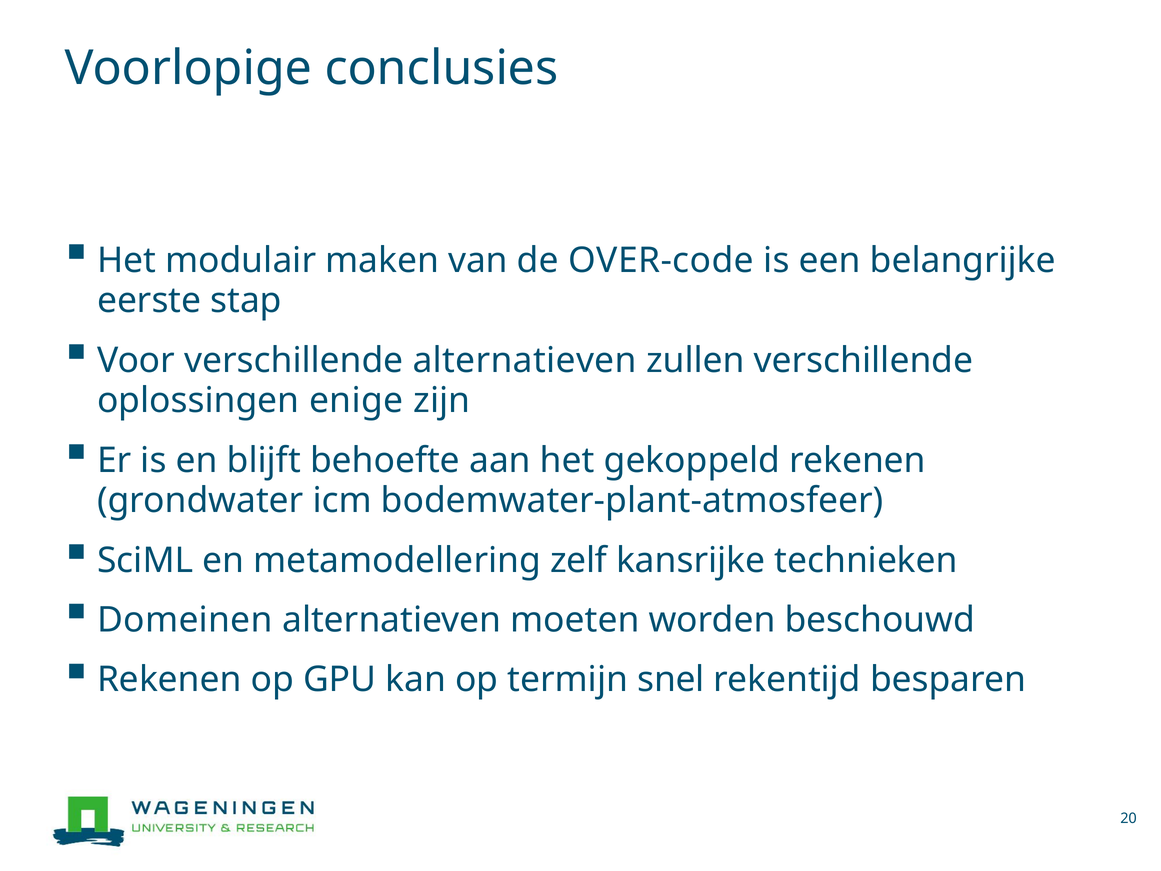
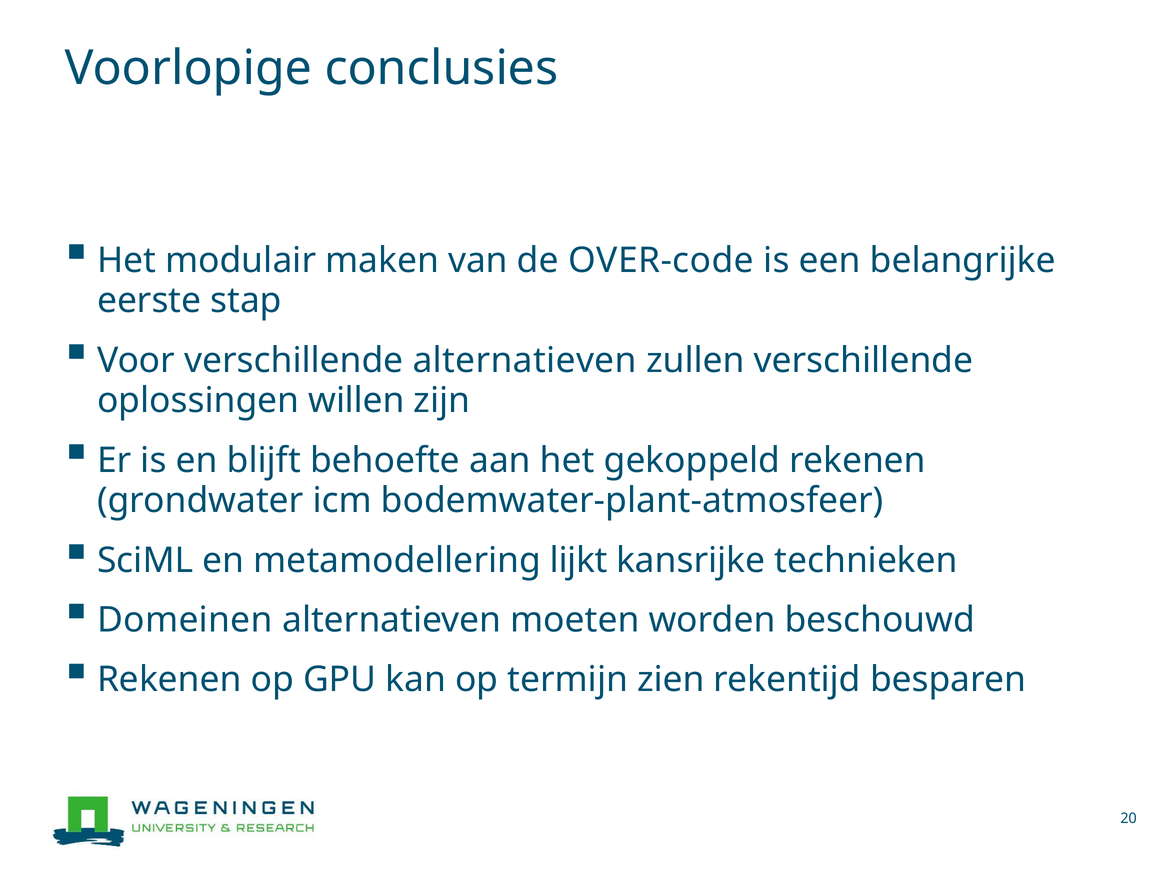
enige: enige -> willen
zelf: zelf -> lijkt
snel: snel -> zien
